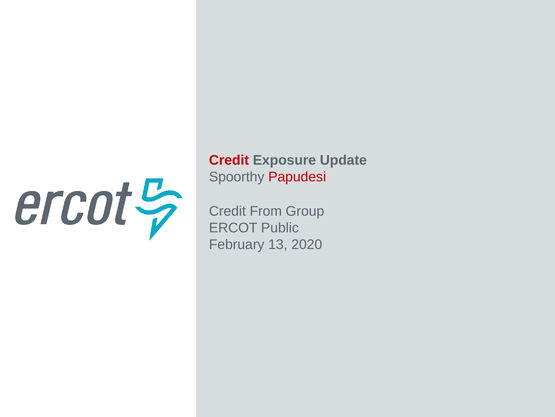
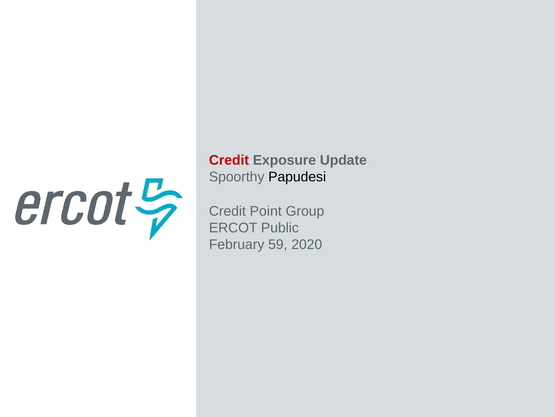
Papudesi colour: red -> black
From: From -> Point
13: 13 -> 59
